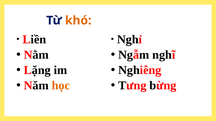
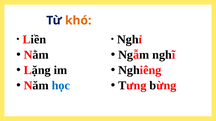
học colour: orange -> blue
